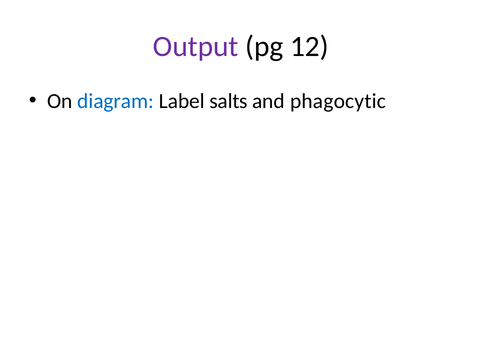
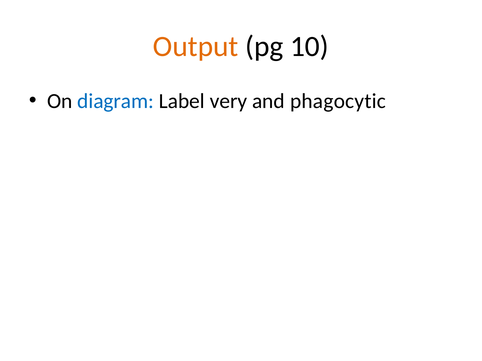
Output colour: purple -> orange
12: 12 -> 10
salts: salts -> very
